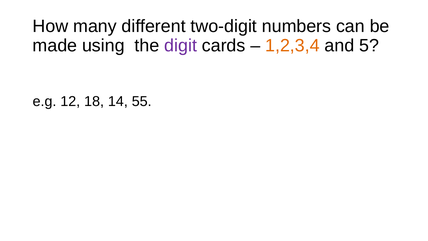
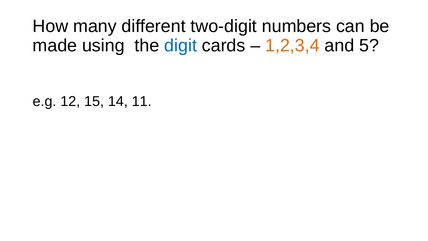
digit colour: purple -> blue
18: 18 -> 15
55: 55 -> 11
